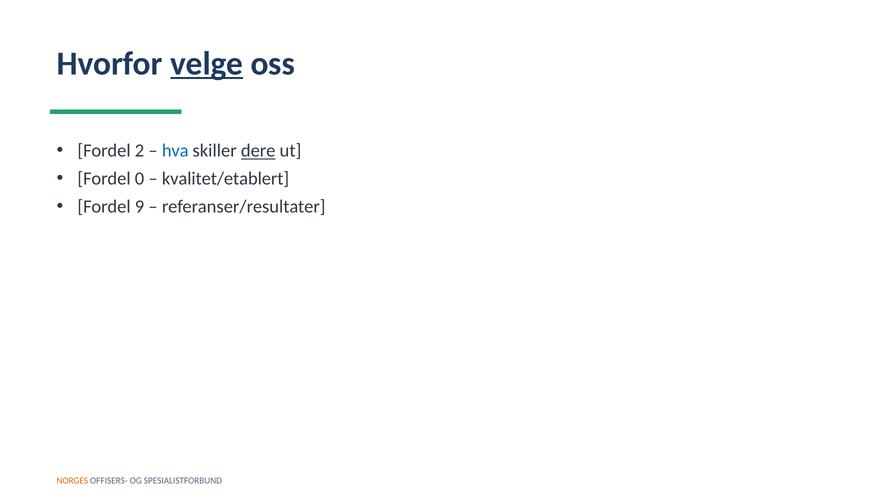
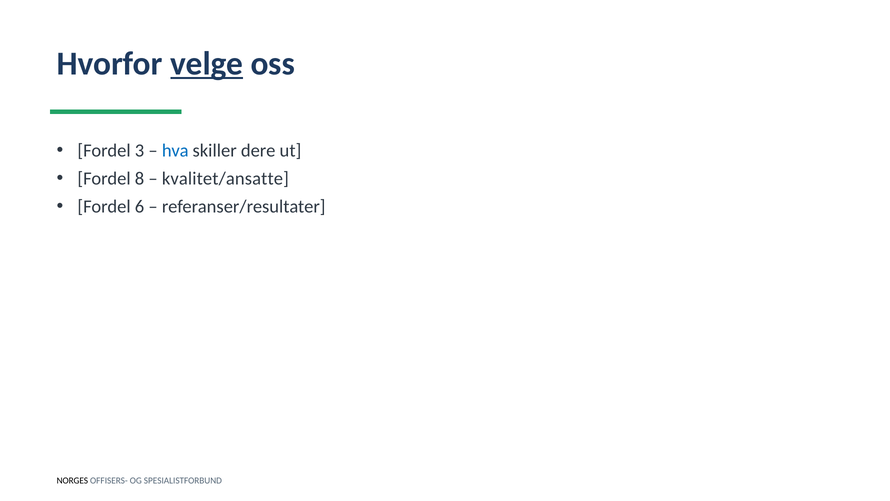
2: 2 -> 3
dere underline: present -> none
0: 0 -> 8
kvalitet/etablert: kvalitet/etablert -> kvalitet/ansatte
9: 9 -> 6
NORGES colour: orange -> black
